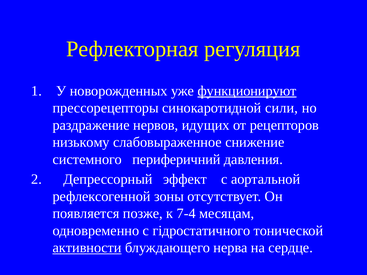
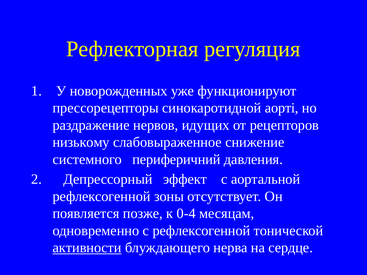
функционируют underline: present -> none
сили: сили -> аорті
7-4: 7-4 -> 0-4
с гідростатичного: гідростатичного -> рефлексогенной
